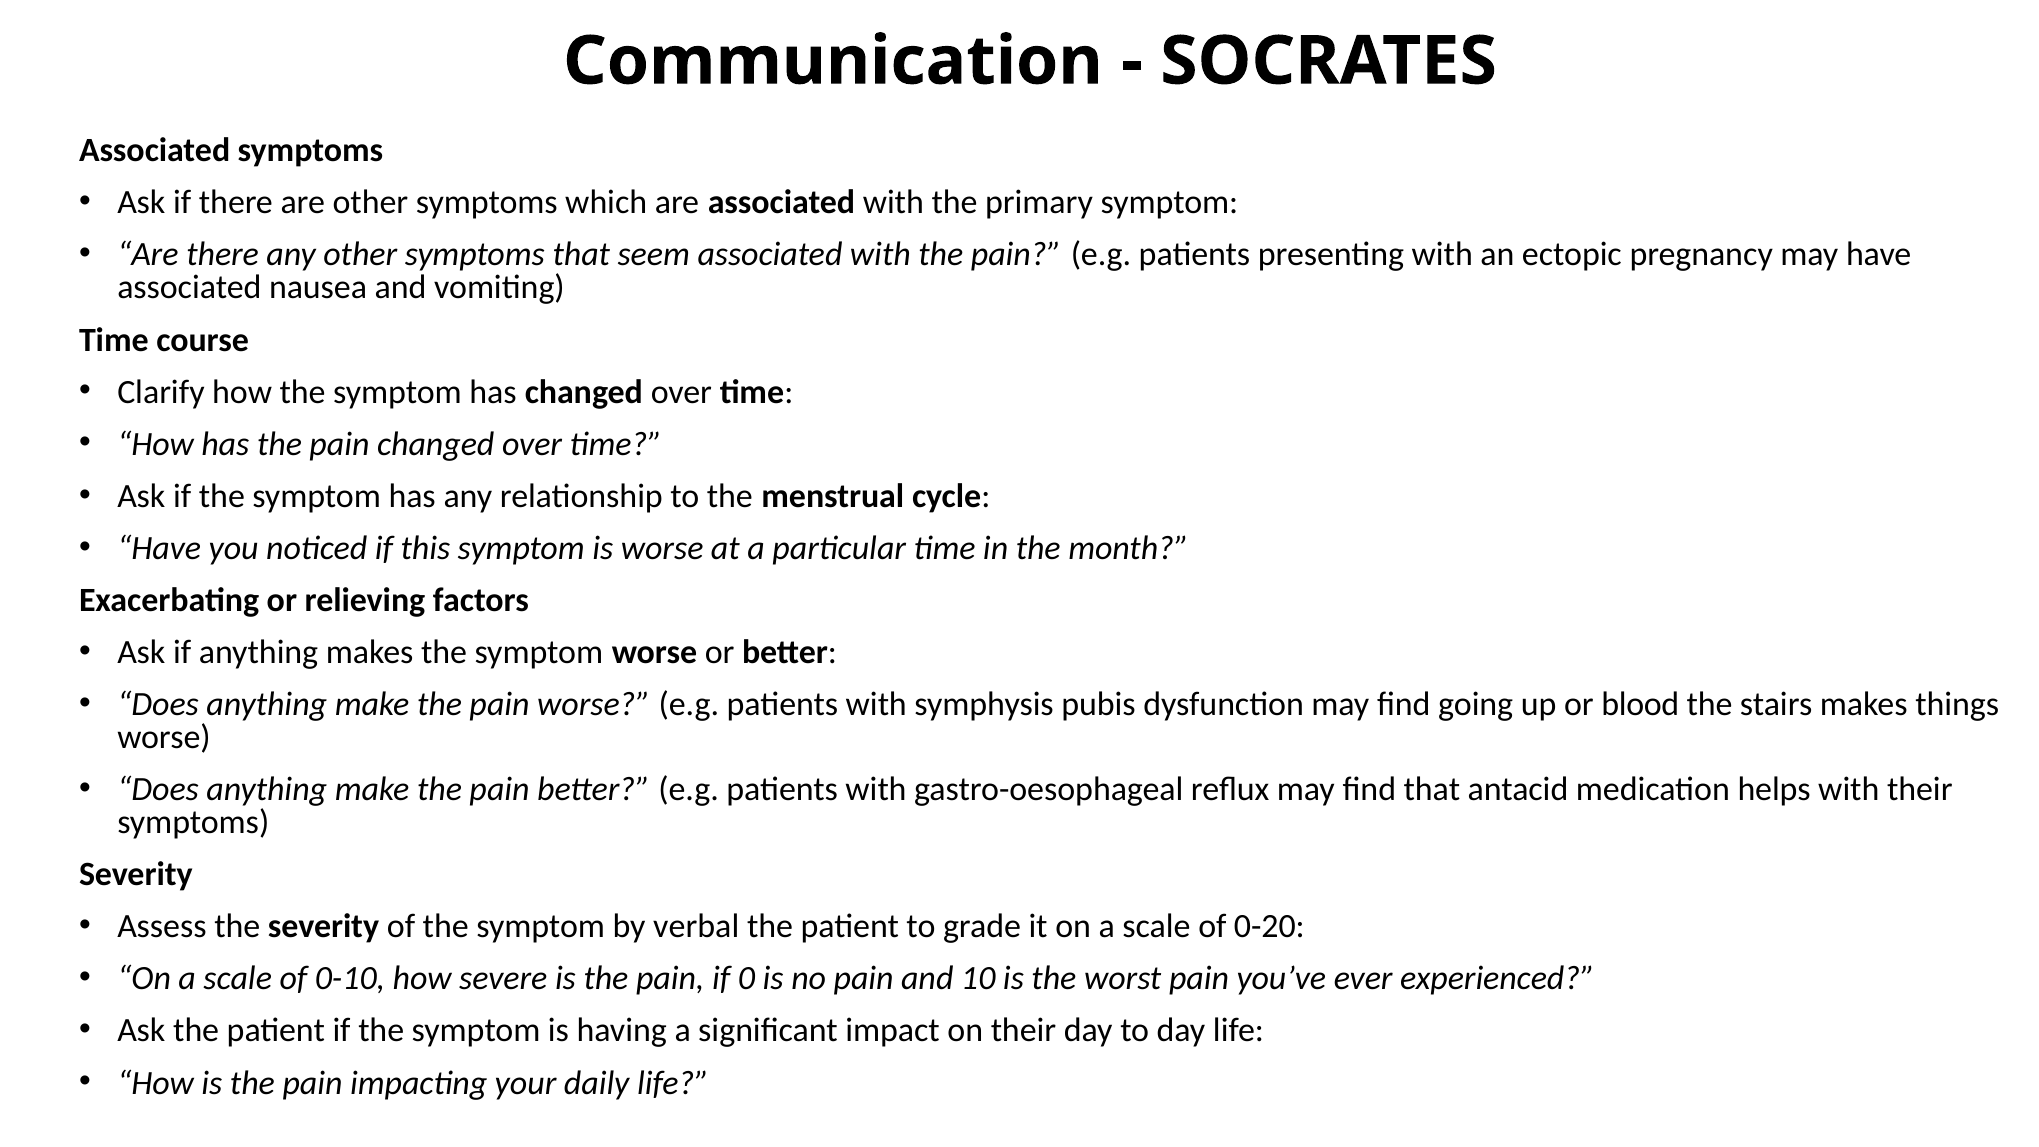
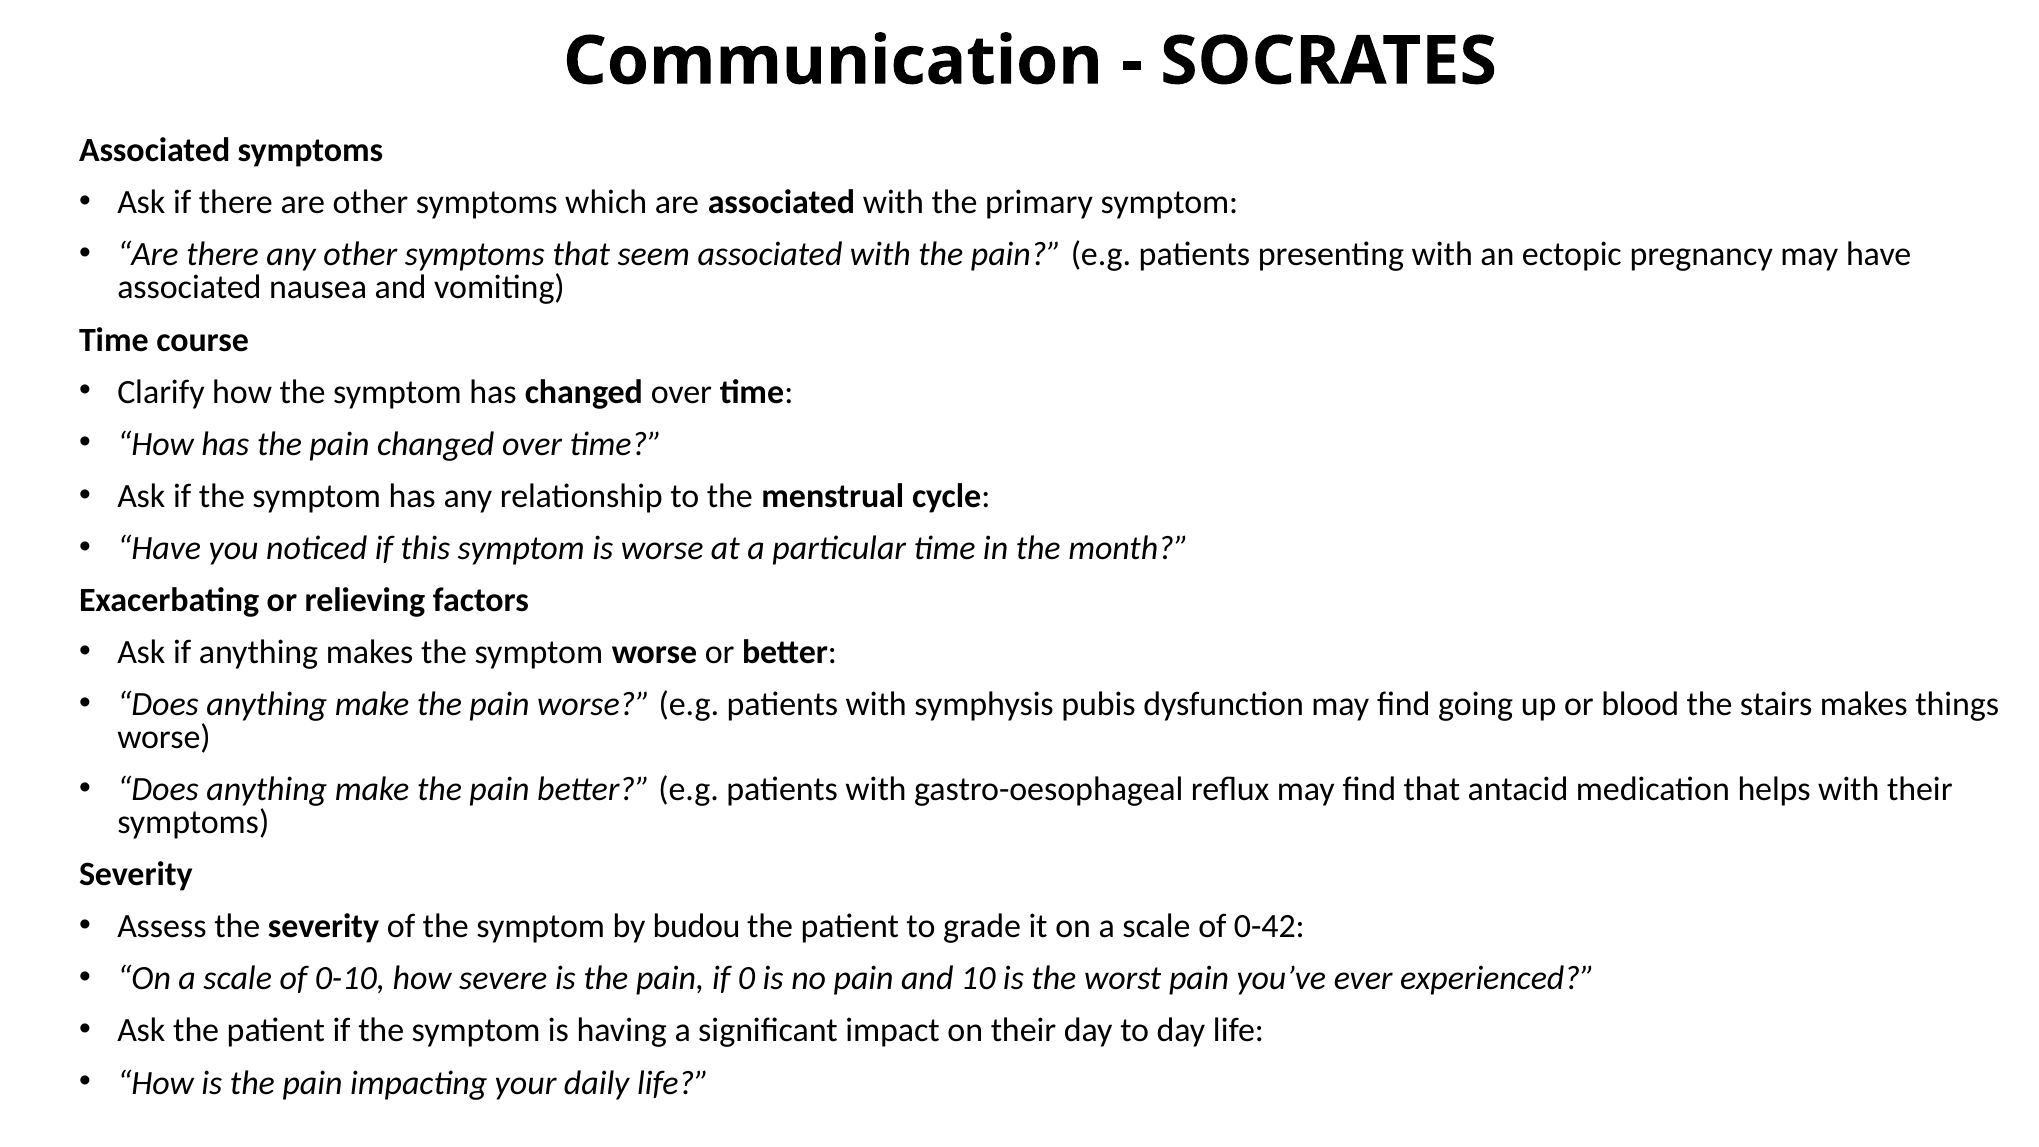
verbal: verbal -> budou
0-20: 0-20 -> 0-42
